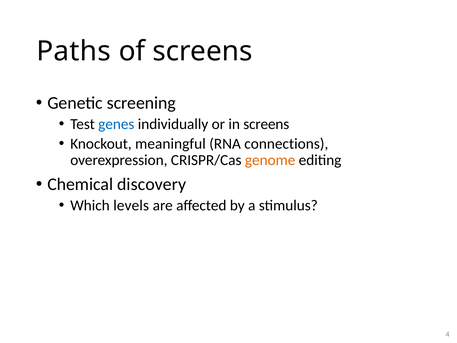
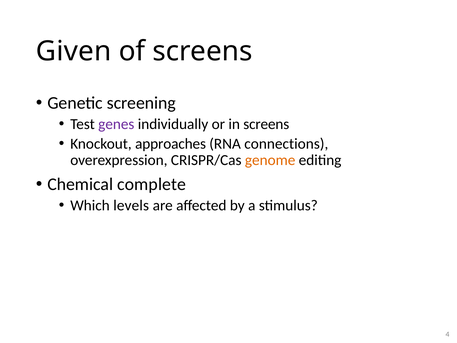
Paths: Paths -> Given
genes colour: blue -> purple
meaningful: meaningful -> approaches
discovery: discovery -> complete
